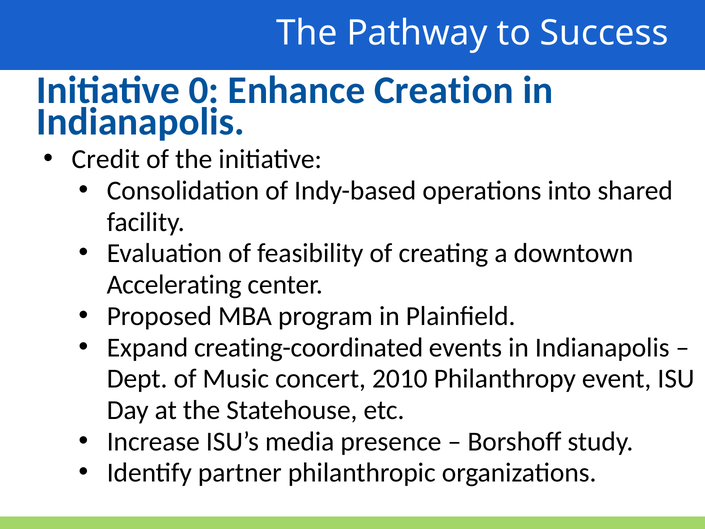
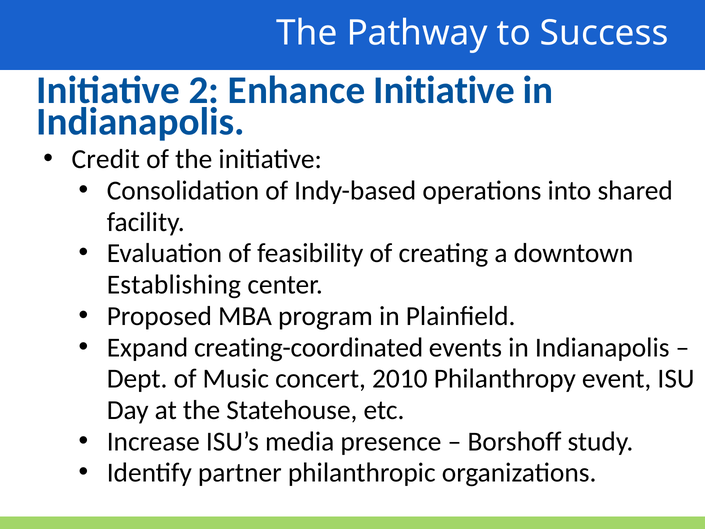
0: 0 -> 2
Enhance Creation: Creation -> Initiative
Accelerating: Accelerating -> Establishing
